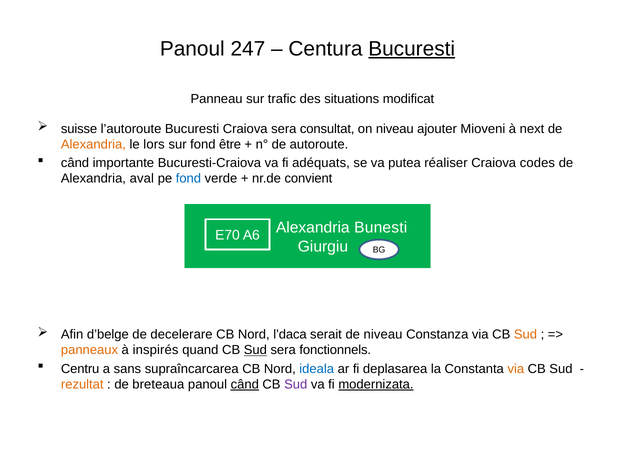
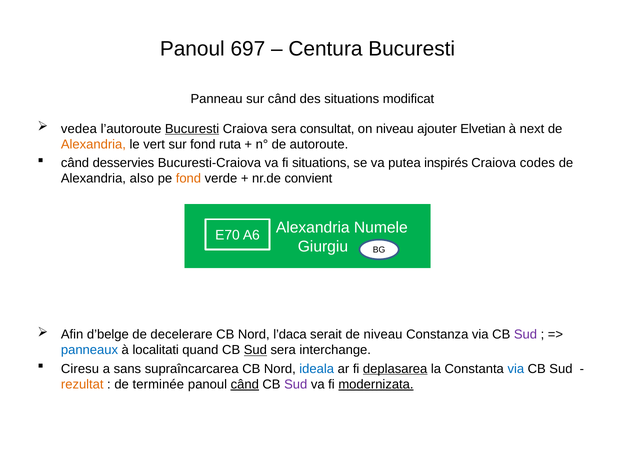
247: 247 -> 697
Bucuresti at (412, 49) underline: present -> none
sur trafic: trafic -> când
suisse: suisse -> vedea
Bucuresti at (192, 129) underline: none -> present
Mioveni: Mioveni -> Elvetian
lors: lors -> vert
être: être -> ruta
importante: importante -> desservies
fi adéquats: adéquats -> situations
réaliser: réaliser -> inspirés
aval: aval -> also
fond at (188, 178) colour: blue -> orange
Bunesti: Bunesti -> Numele
Sud at (525, 334) colour: orange -> purple
panneaux colour: orange -> blue
inspirés: inspirés -> localitati
fonctionnels: fonctionnels -> interchange
Centru: Centru -> Ciresu
deplasarea underline: none -> present
via at (516, 369) colour: orange -> blue
breteaua: breteaua -> terminée
